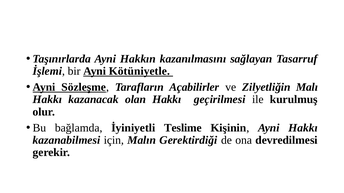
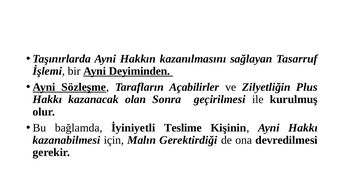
Kötüniyetle: Kötüniyetle -> Deyiminden
Malı: Malı -> Plus
olan Hakkı: Hakkı -> Sonra
